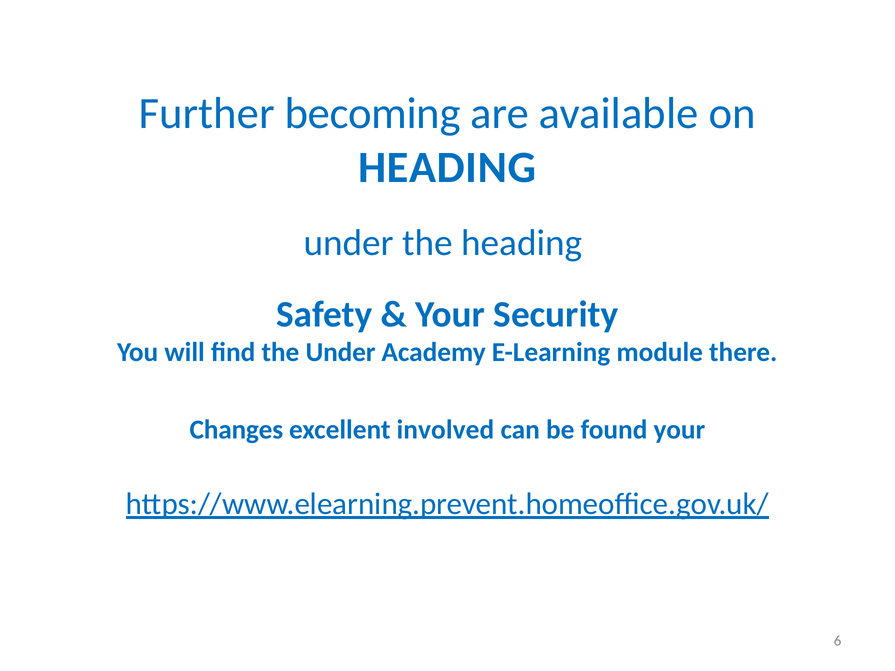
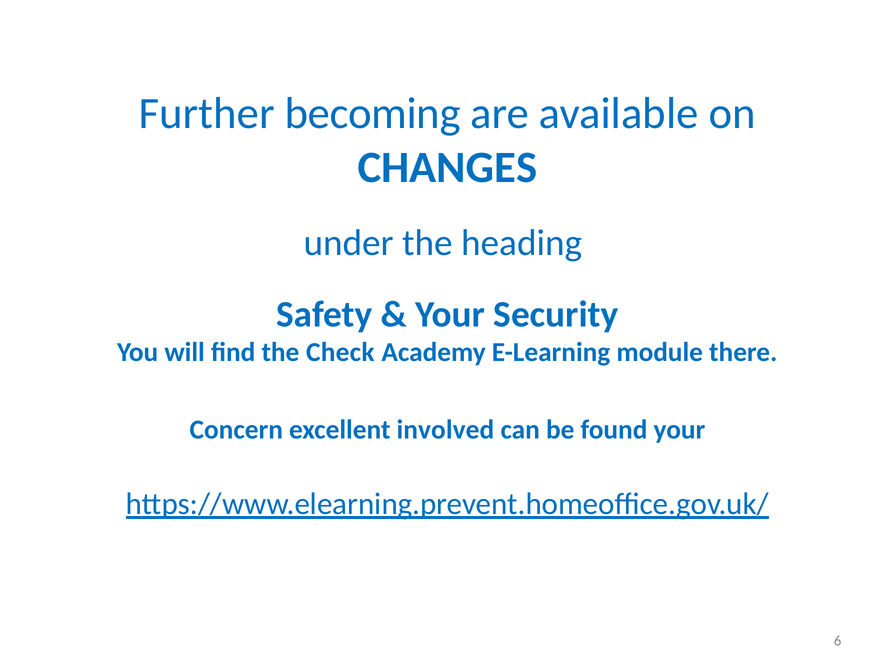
HEADING at (447, 167): HEADING -> CHANGES
the Under: Under -> Check
Changes: Changes -> Concern
